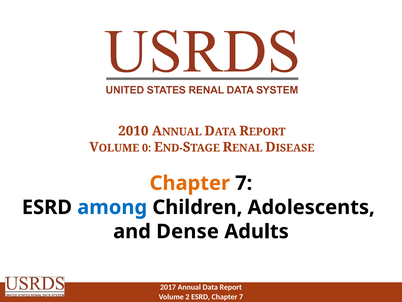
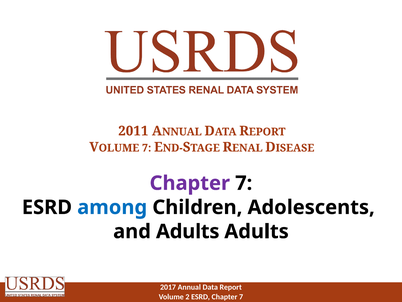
2010: 2010 -> 2011
0 at (147, 148): 0 -> 7
Chapter at (190, 183) colour: orange -> purple
and Dense: Dense -> Adults
